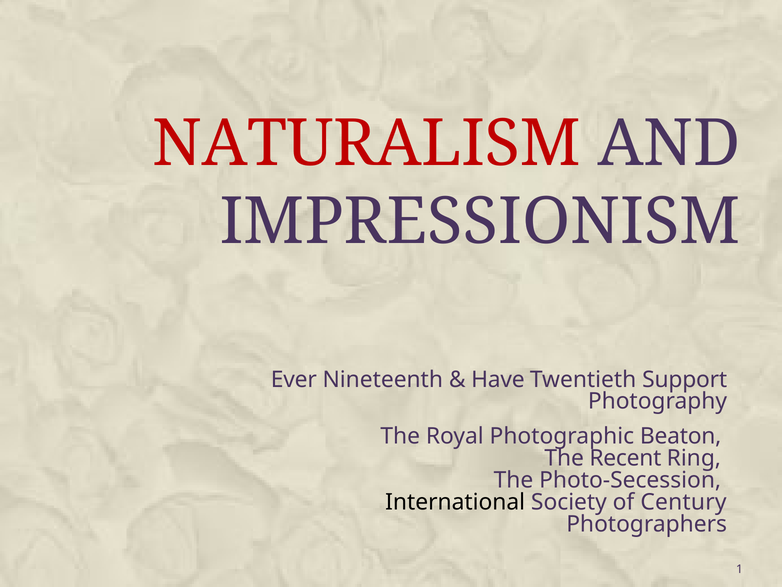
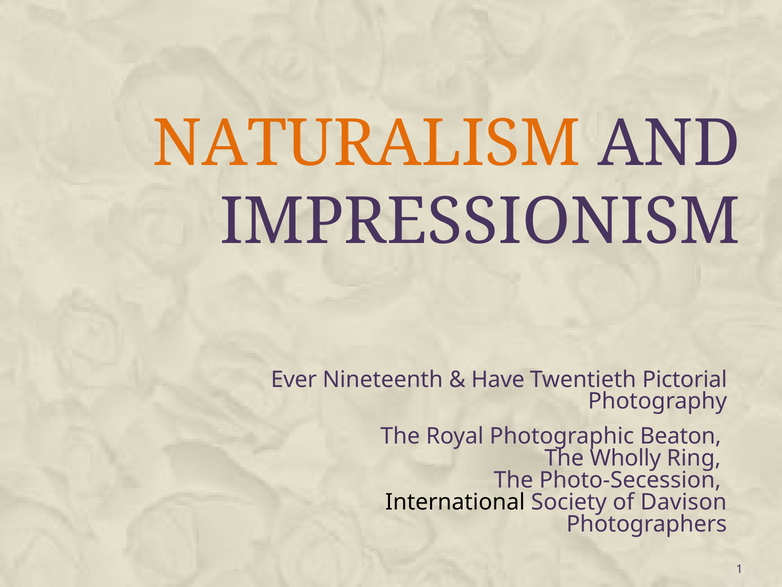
NATURALISM colour: red -> orange
Support: Support -> Pictorial
Recent: Recent -> Wholly
Century: Century -> Davison
